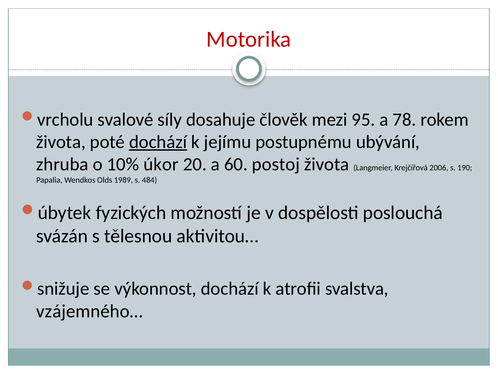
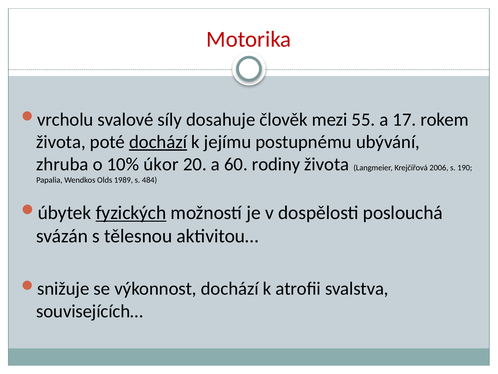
95: 95 -> 55
78: 78 -> 17
postoj: postoj -> rodiny
fyzických underline: none -> present
vzájemného…: vzájemného… -> souvisejících…
